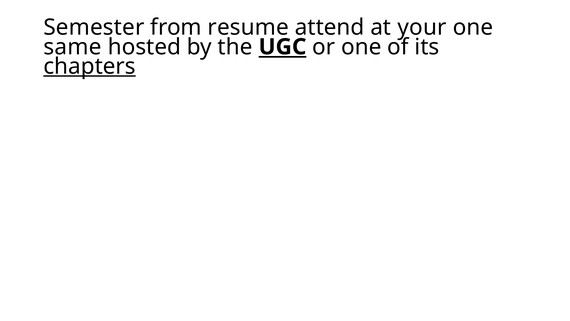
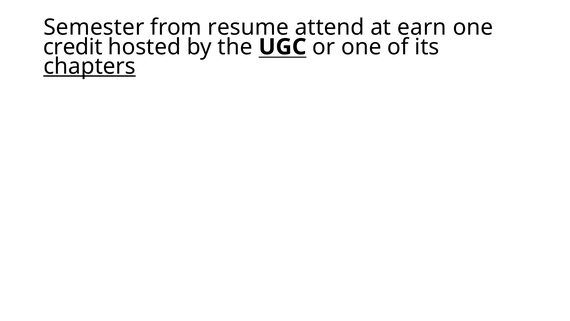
your: your -> earn
same: same -> credit
UGC underline: present -> none
